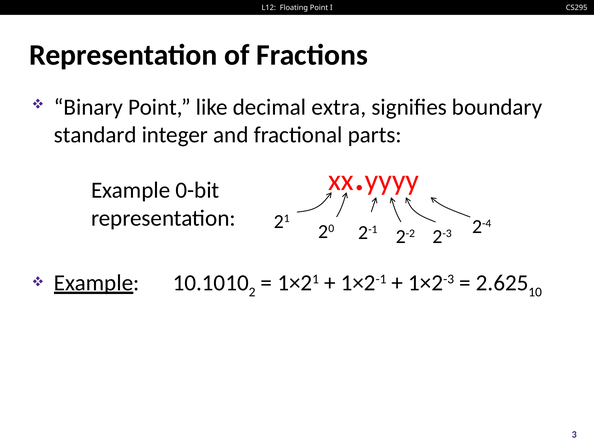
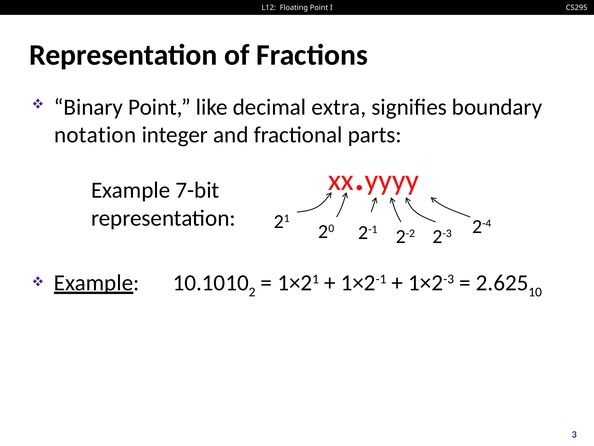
standard: standard -> notation
0-bit: 0-bit -> 7-bit
